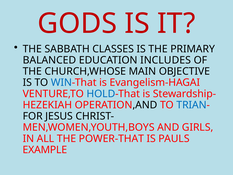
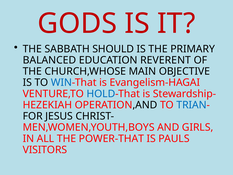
CLASSES: CLASSES -> SHOULD
INCLUDES: INCLUDES -> REVERENT
EXAMPLE: EXAMPLE -> VISITORS
